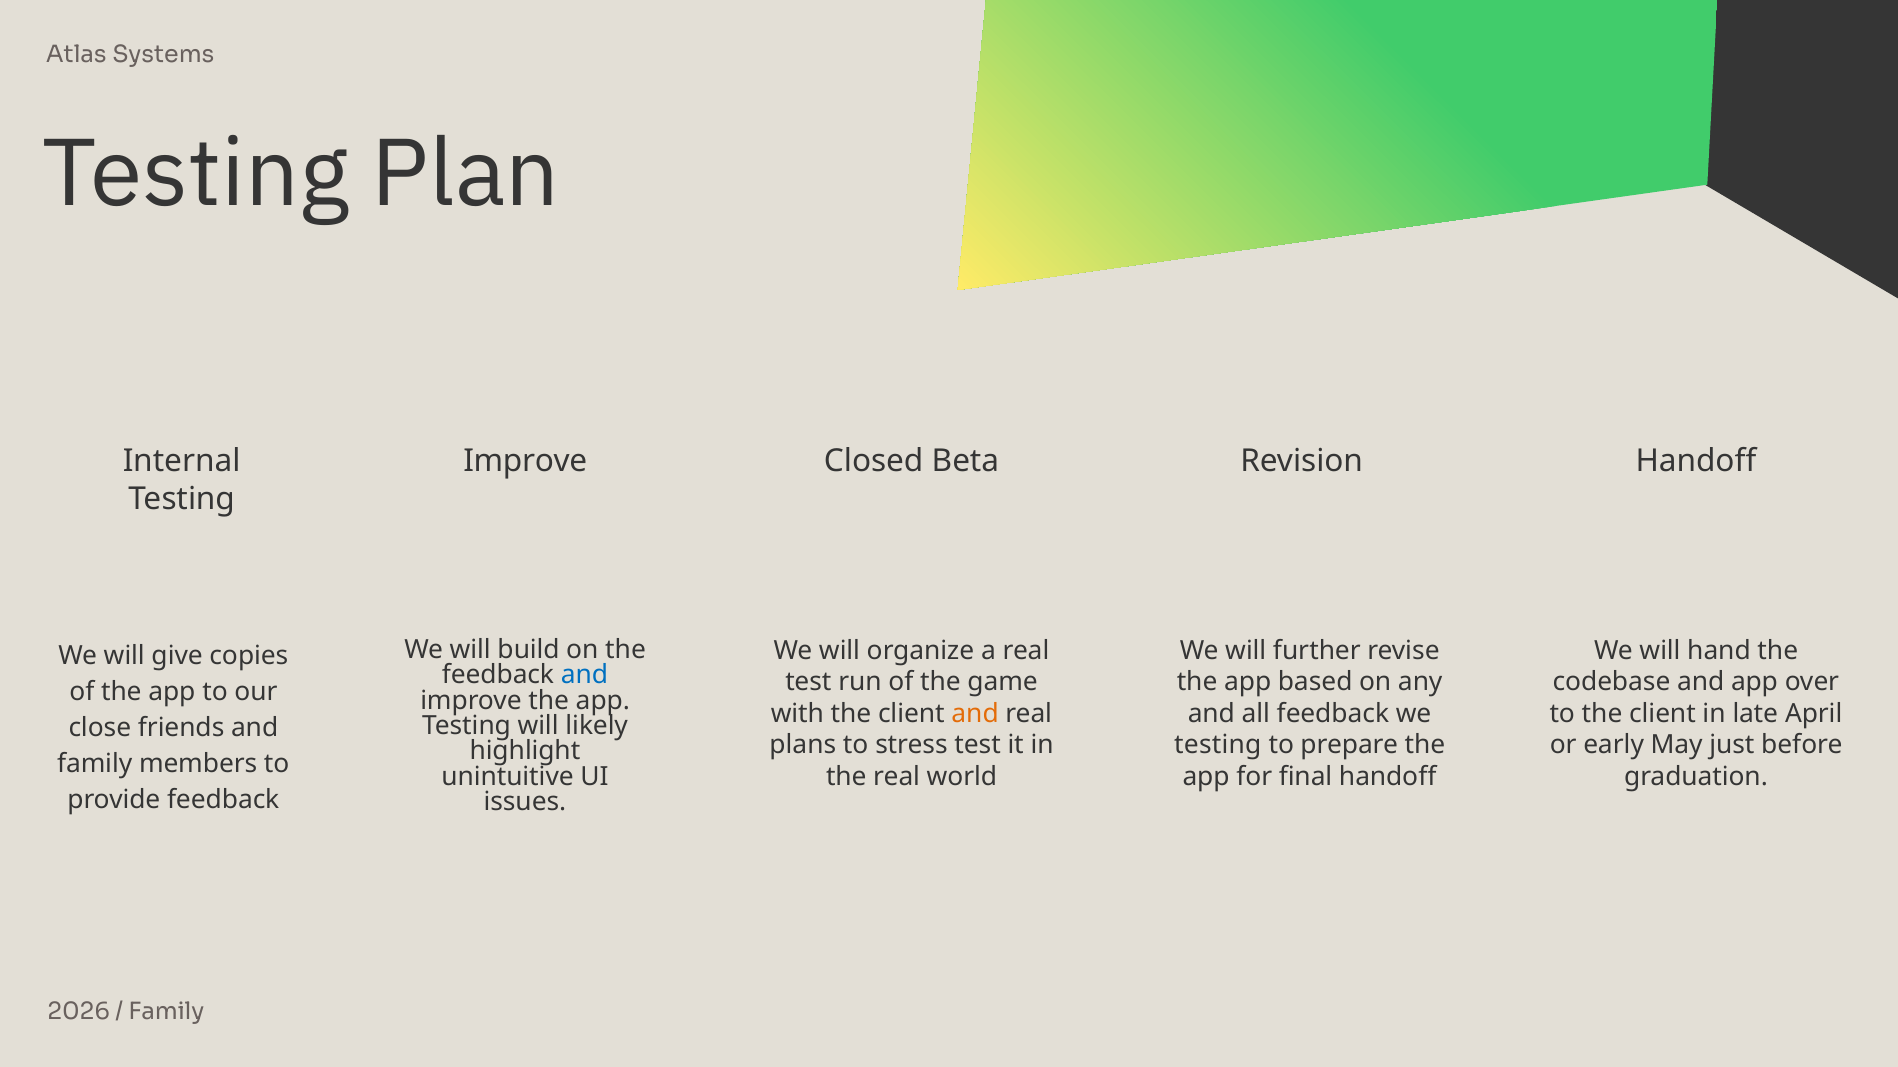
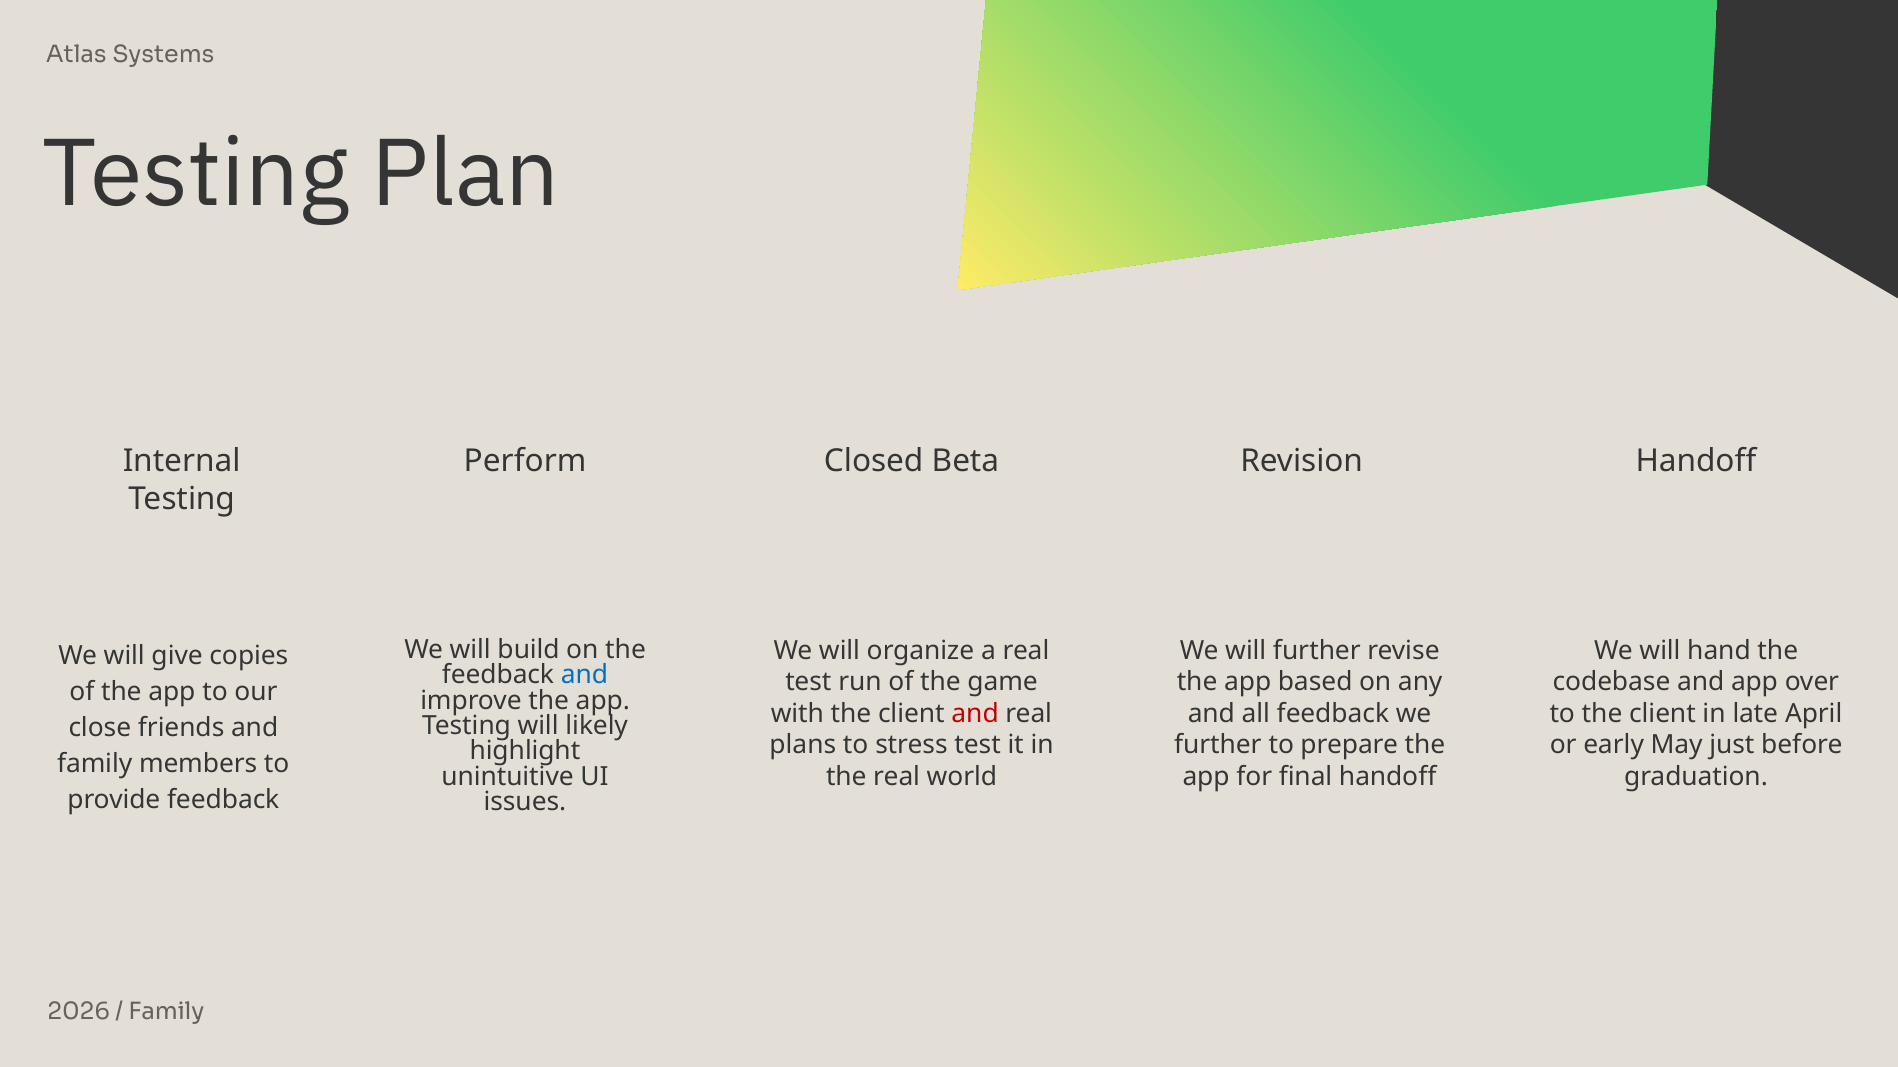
Improve at (525, 462): Improve -> Perform
and at (975, 714) colour: orange -> red
testing at (1218, 745): testing -> further
